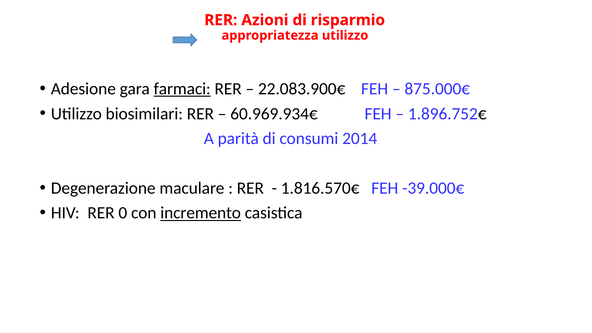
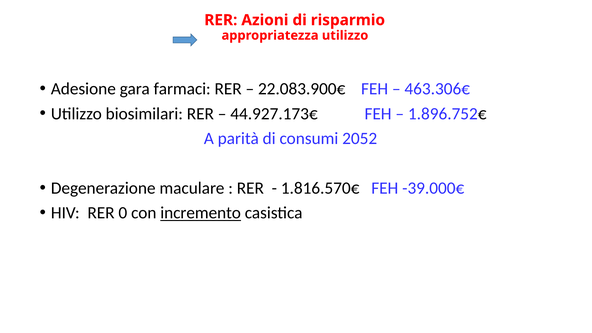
farmaci underline: present -> none
875.000€: 875.000€ -> 463.306€
60.969.934€: 60.969.934€ -> 44.927.173€
2014: 2014 -> 2052
